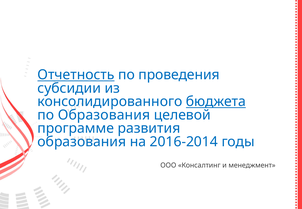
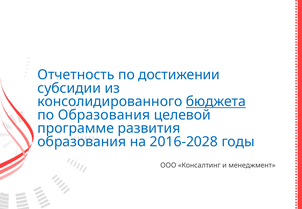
Отчетность underline: present -> none
проведения: проведения -> достижении
2016-2014: 2016-2014 -> 2016-2028
